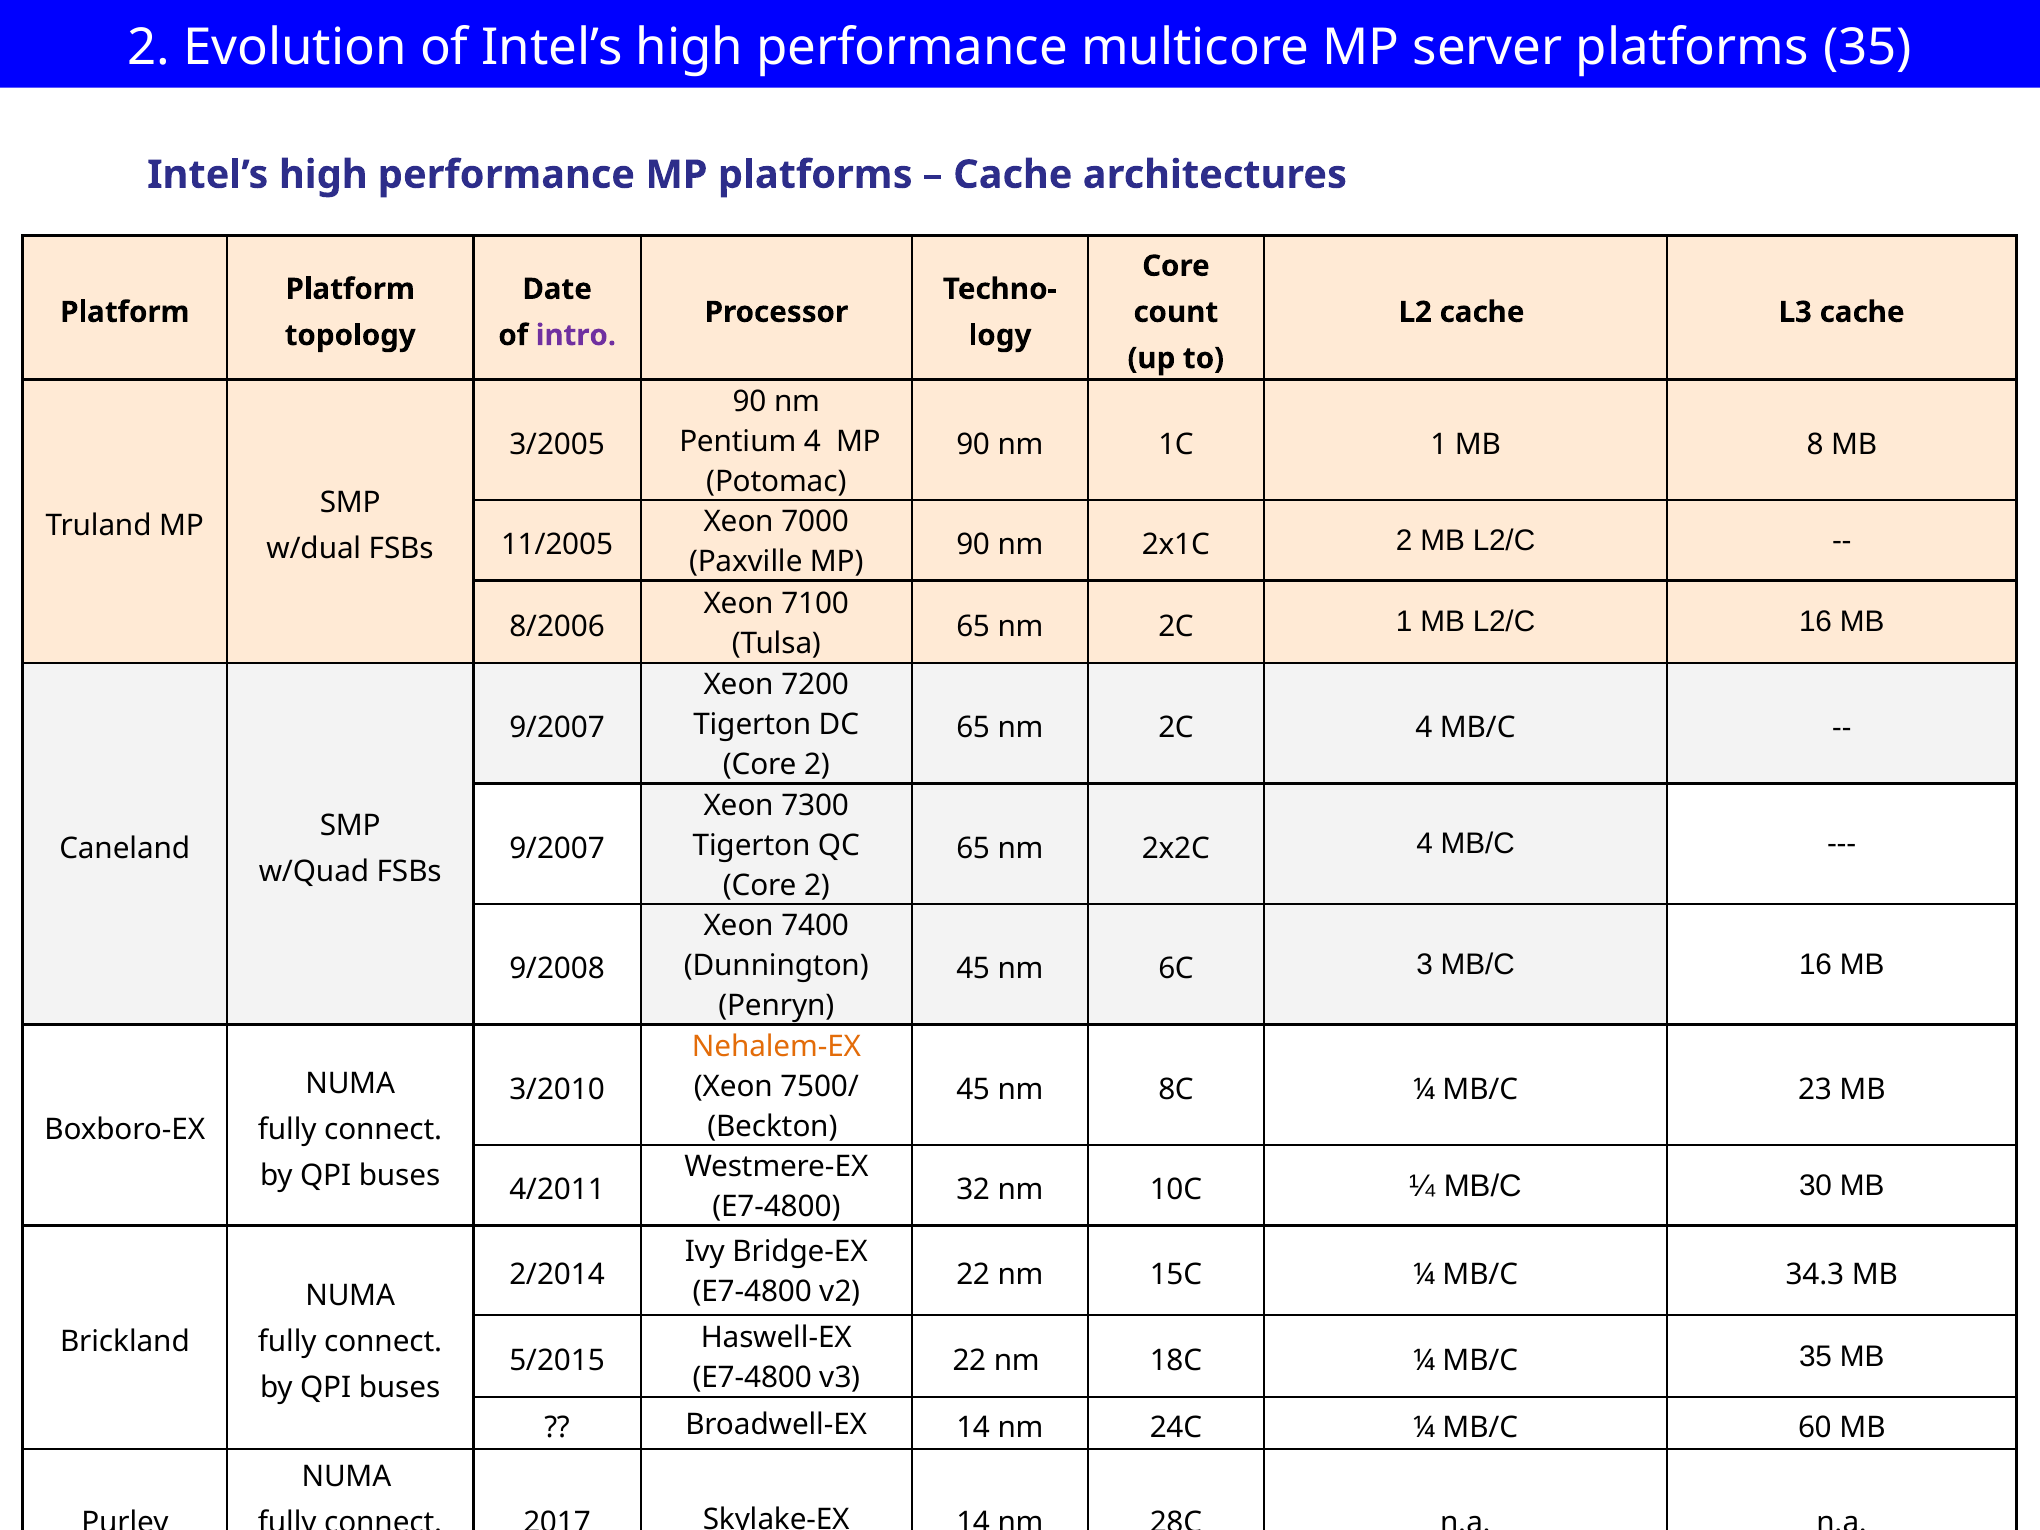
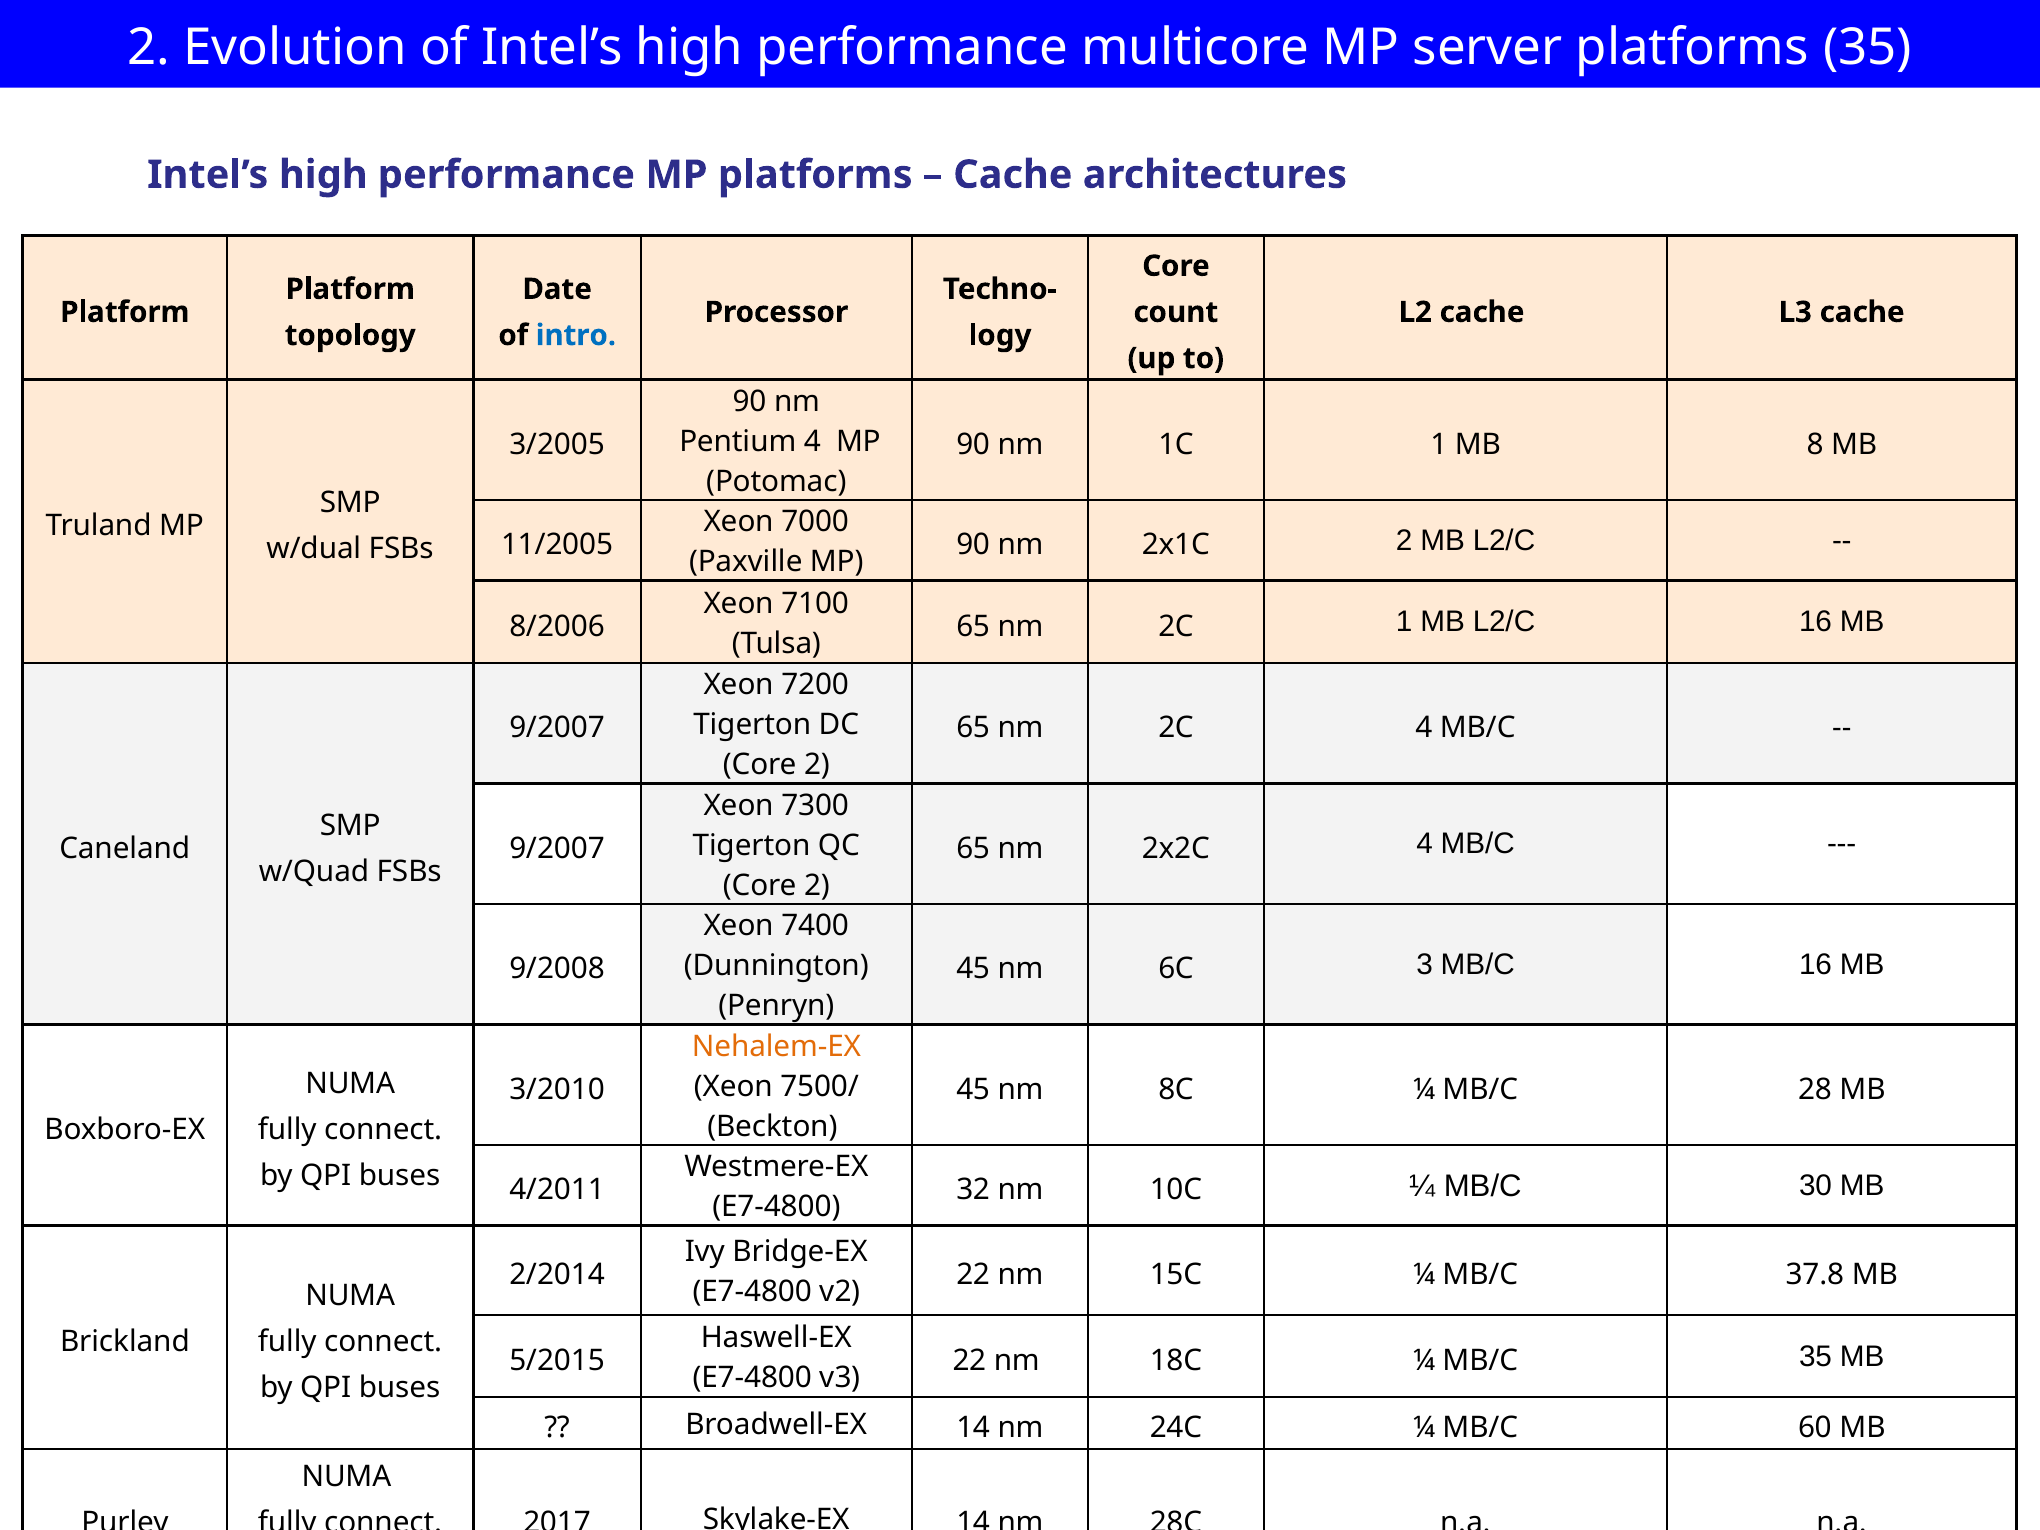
intro colour: purple -> blue
23: 23 -> 28
34.3: 34.3 -> 37.8
